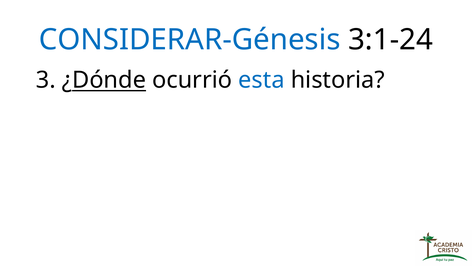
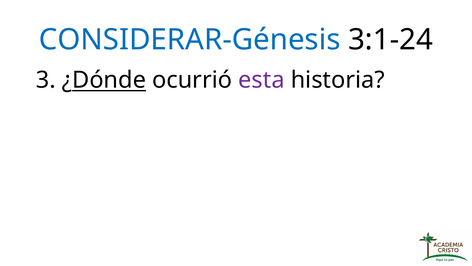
esta colour: blue -> purple
